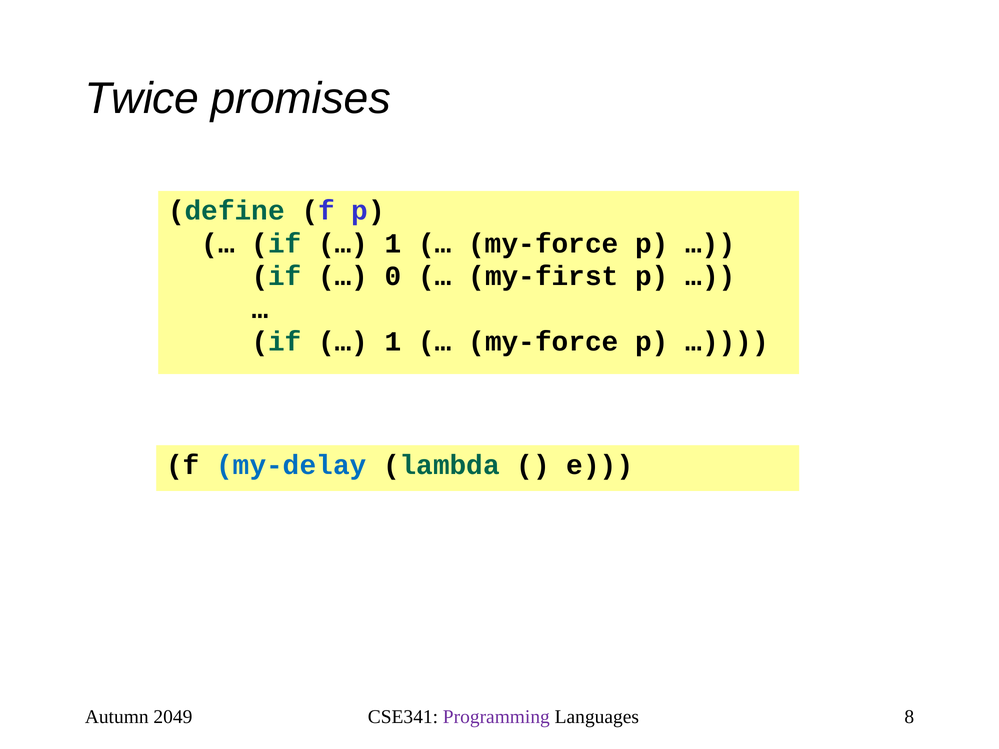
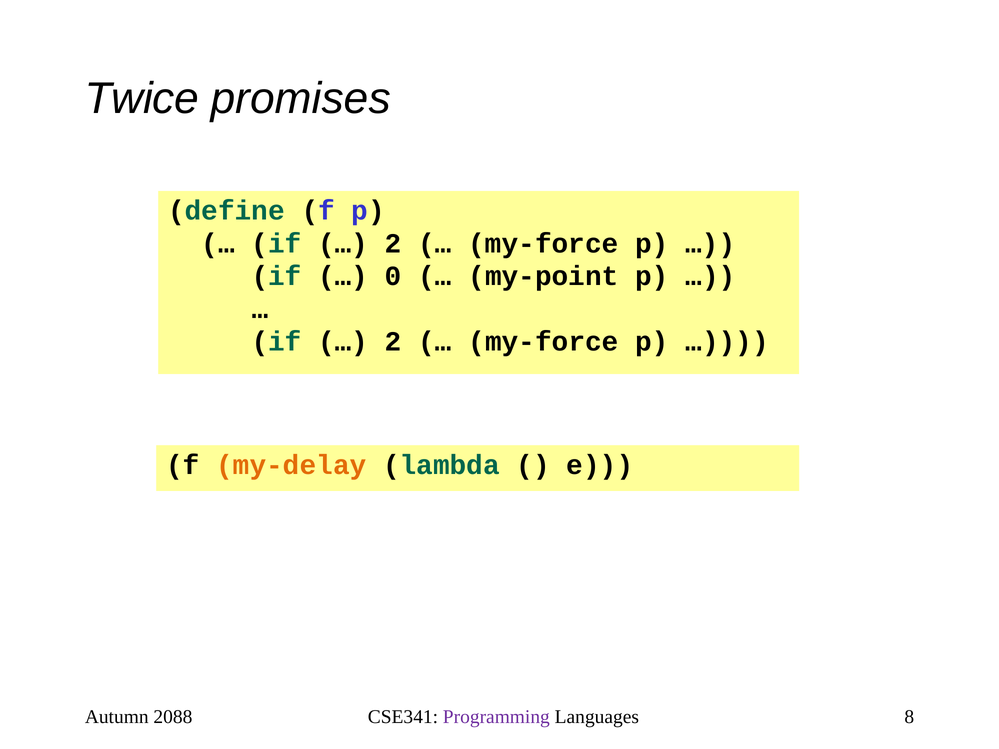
1 at (393, 244): 1 -> 2
my-first: my-first -> my-point
1 at (393, 342): 1 -> 2
my-delay colour: blue -> orange
2049: 2049 -> 2088
